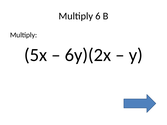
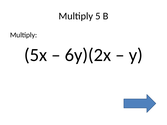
6: 6 -> 5
